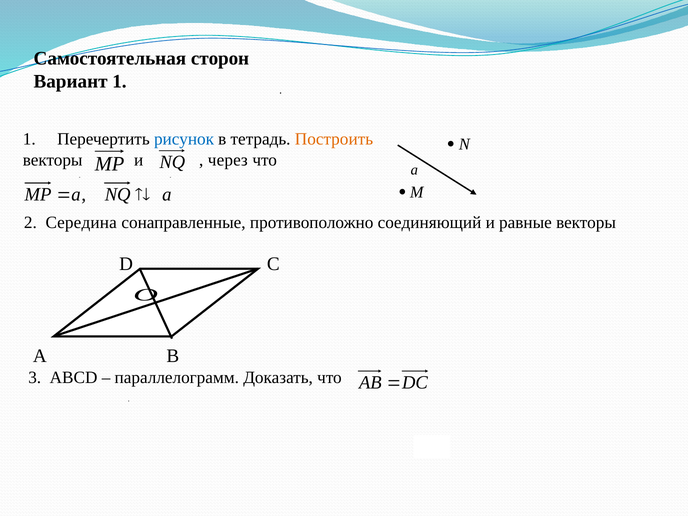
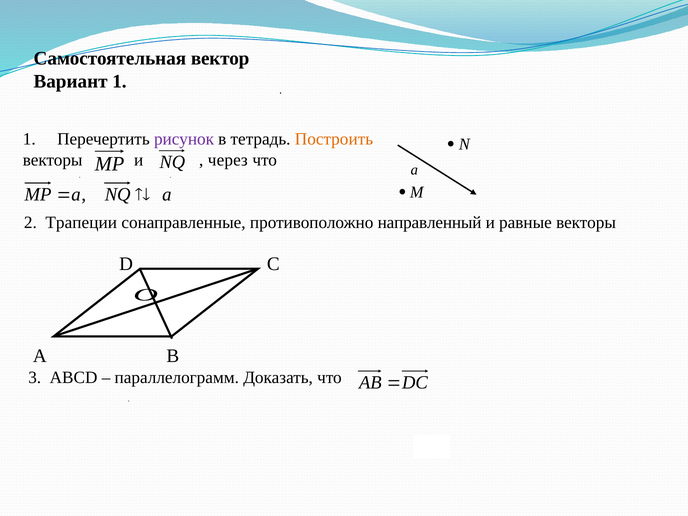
сторон: сторон -> вектор
рисунок colour: blue -> purple
Середина: Середина -> Трапеции
соединяющий: соединяющий -> направленный
